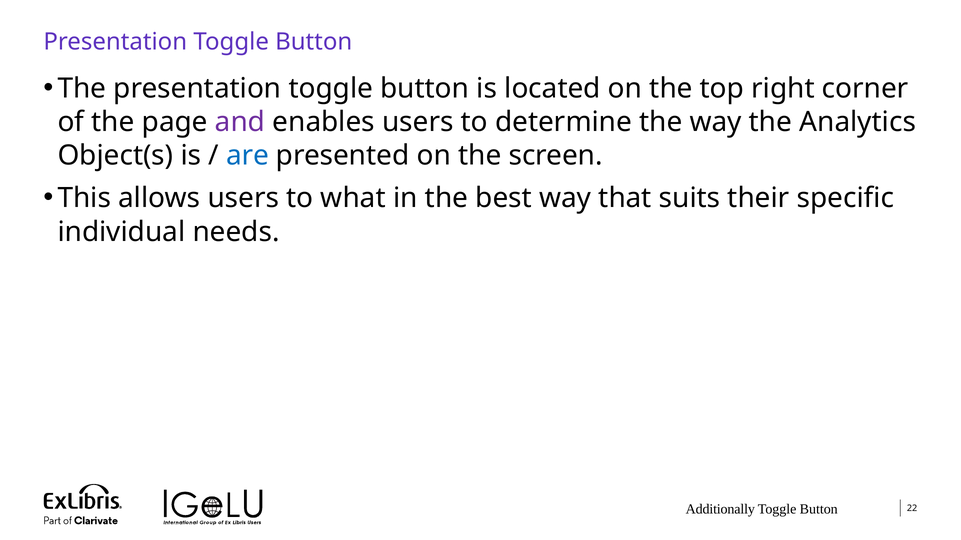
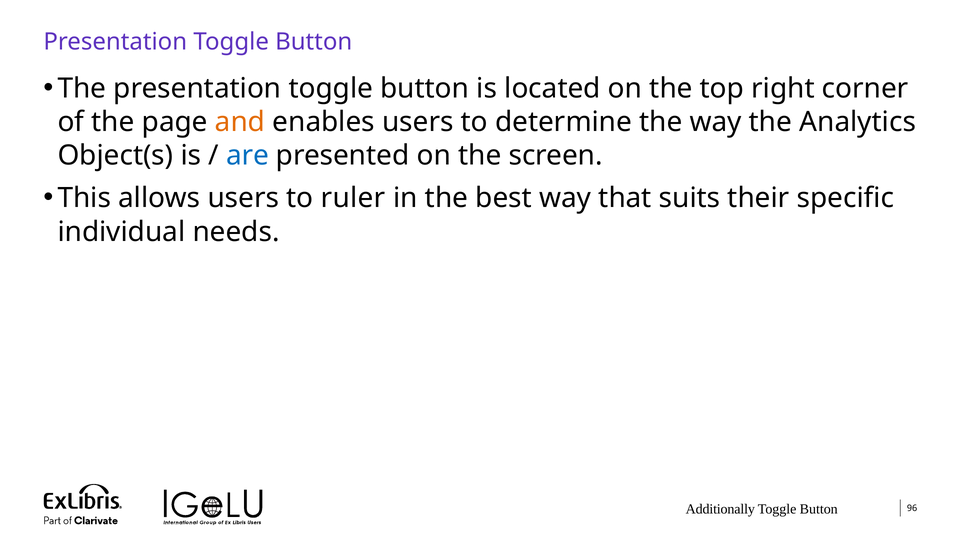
and colour: purple -> orange
what: what -> ruler
22: 22 -> 96
